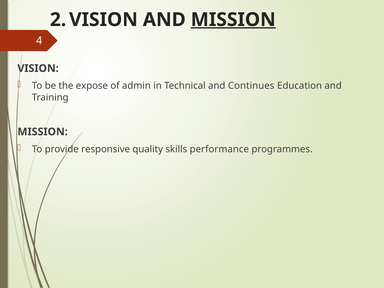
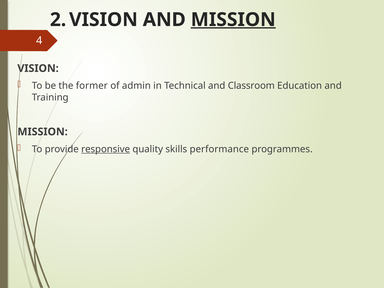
expose: expose -> former
Continues: Continues -> Classroom
responsive underline: none -> present
